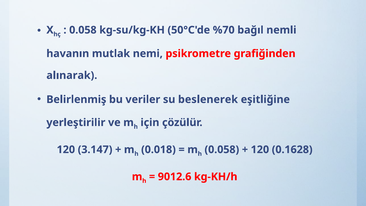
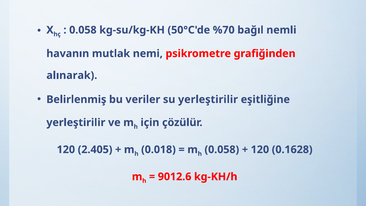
su beslenerek: beslenerek -> yerleştirilir
3.147: 3.147 -> 2.405
